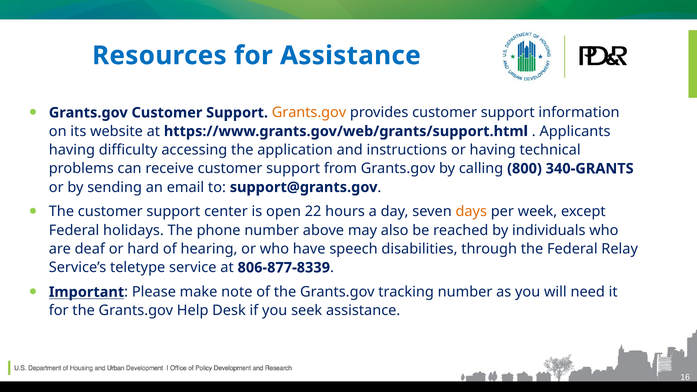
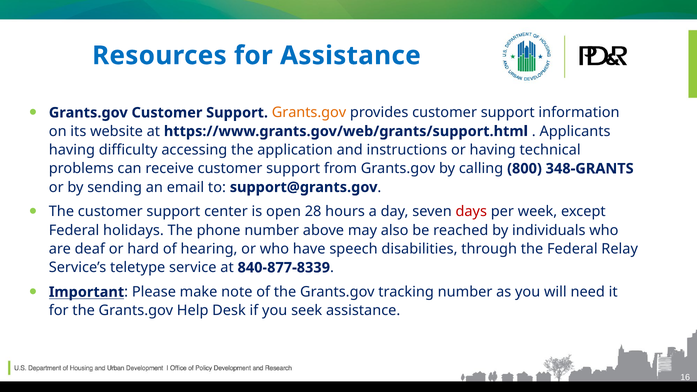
340-GRANTS: 340-GRANTS -> 348-GRANTS
22: 22 -> 28
days colour: orange -> red
806-877-8339: 806-877-8339 -> 840-877-8339
